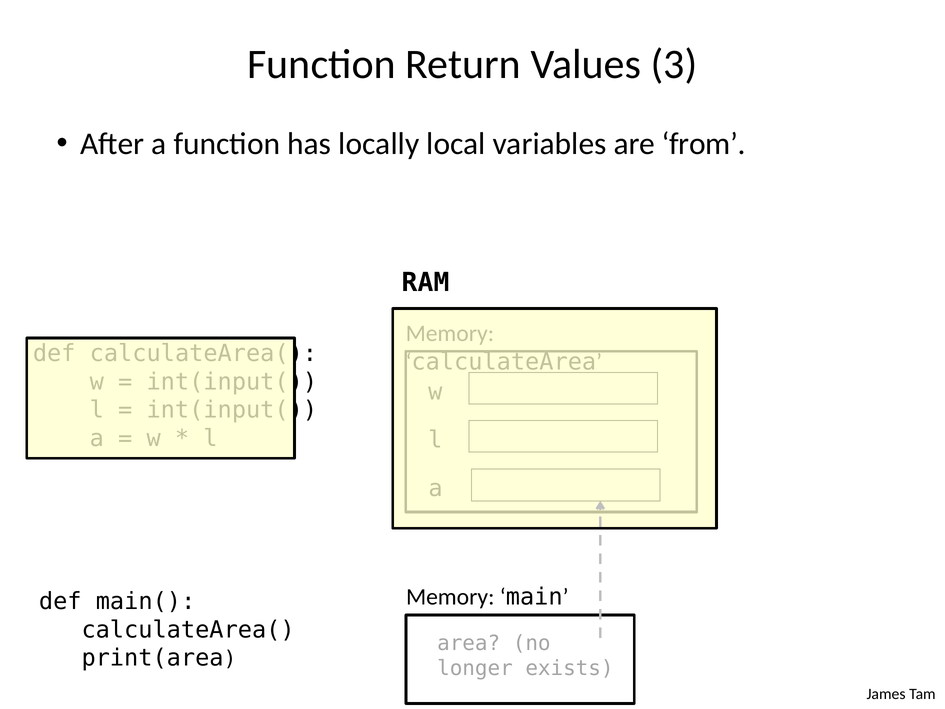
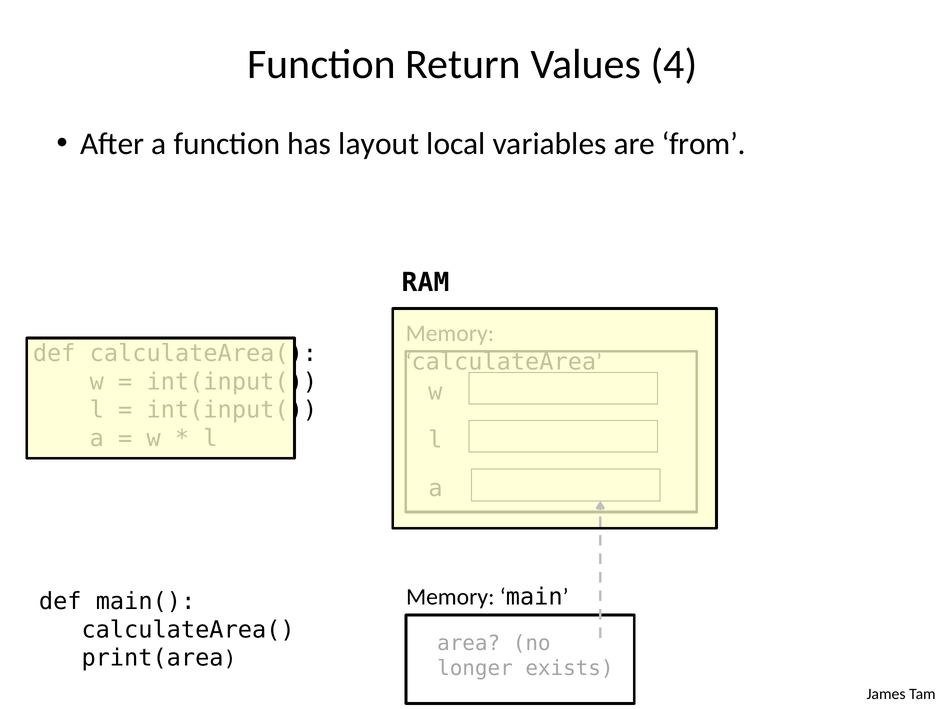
3: 3 -> 4
locally: locally -> layout
